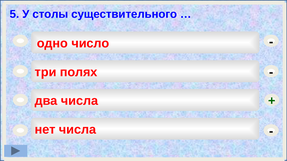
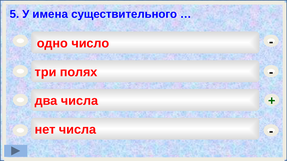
столы: столы -> имена
